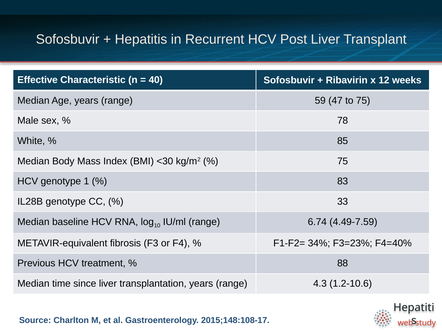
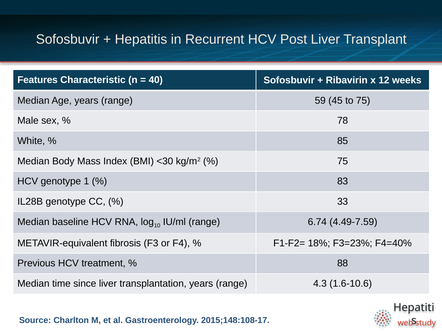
Effective: Effective -> Features
47: 47 -> 45
34%: 34% -> 18%
1.2-10.6: 1.2-10.6 -> 1.6-10.6
